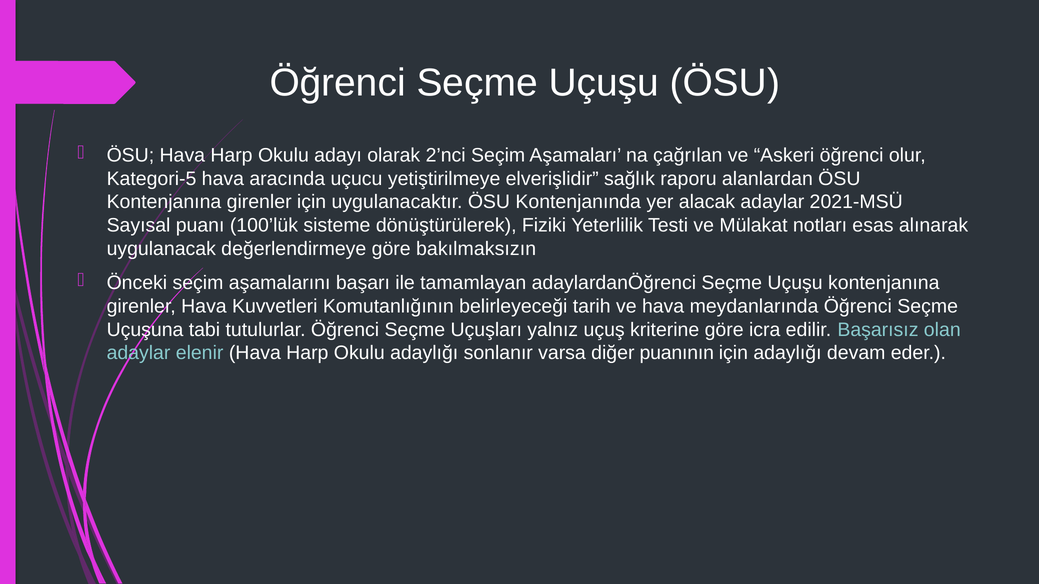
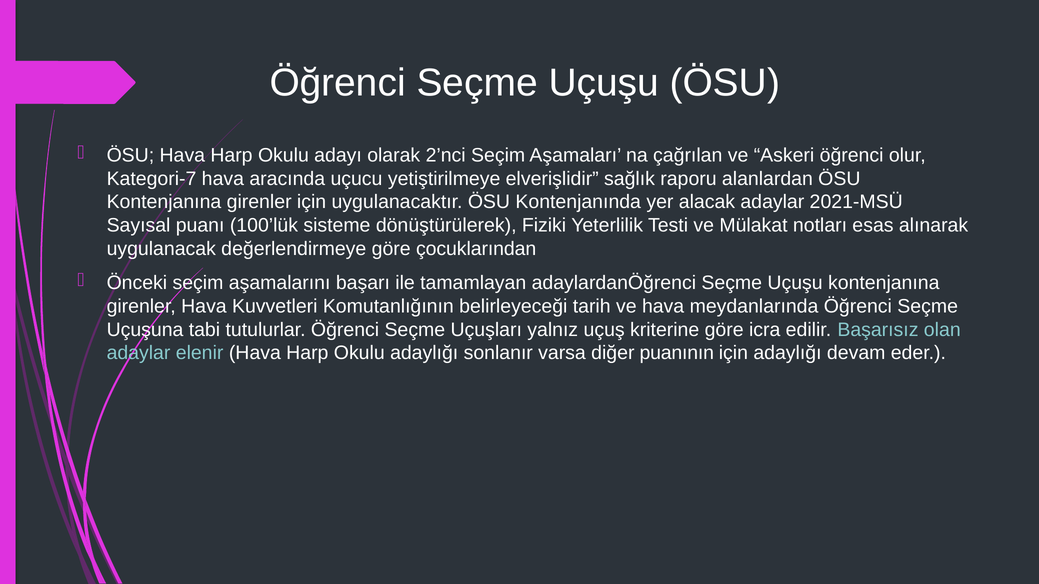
Kategori-5: Kategori-5 -> Kategori-7
bakılmaksızın: bakılmaksızın -> çocuklarından
